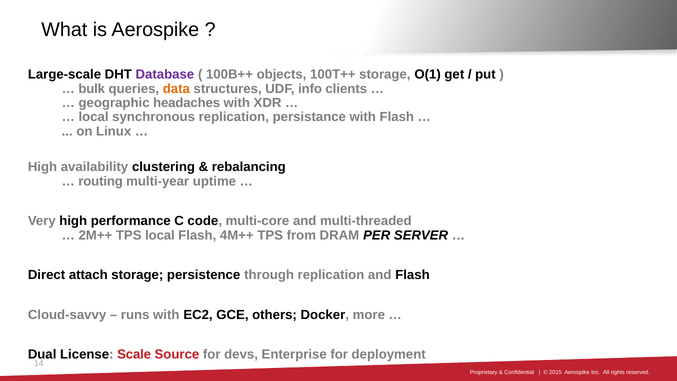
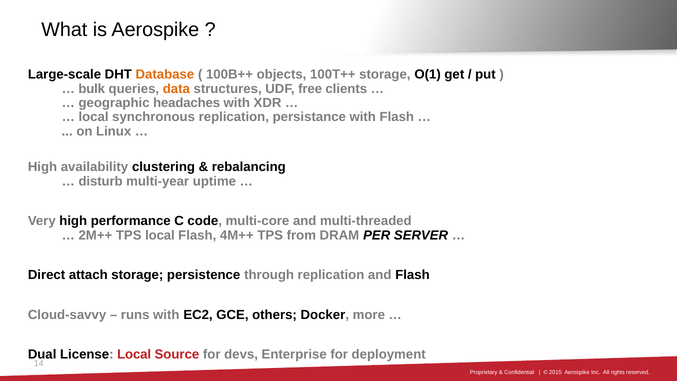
Database colour: purple -> orange
info: info -> free
routing: routing -> disturb
License Scale: Scale -> Local
